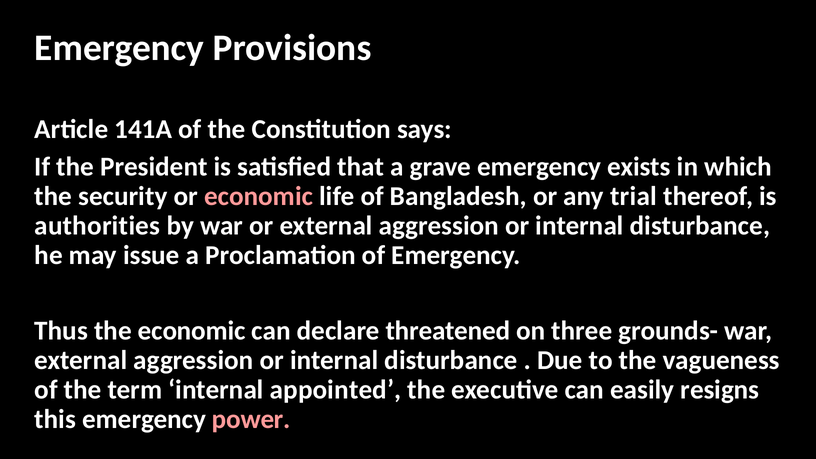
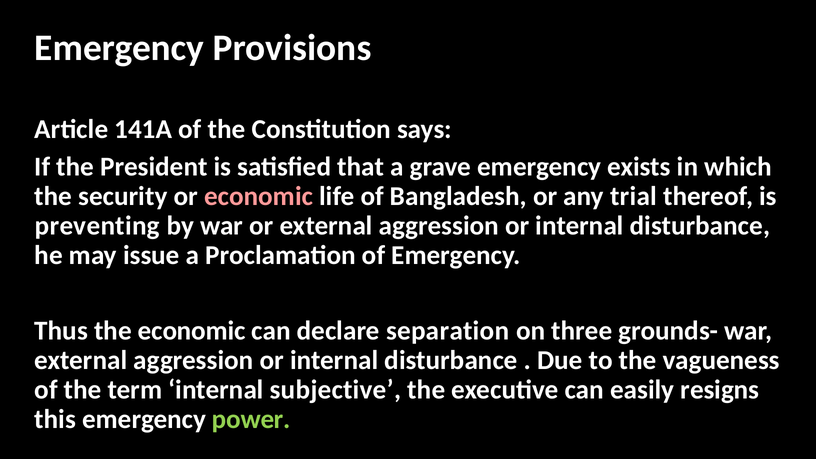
authorities: authorities -> preventing
threatened: threatened -> separation
appointed: appointed -> subjective
power colour: pink -> light green
